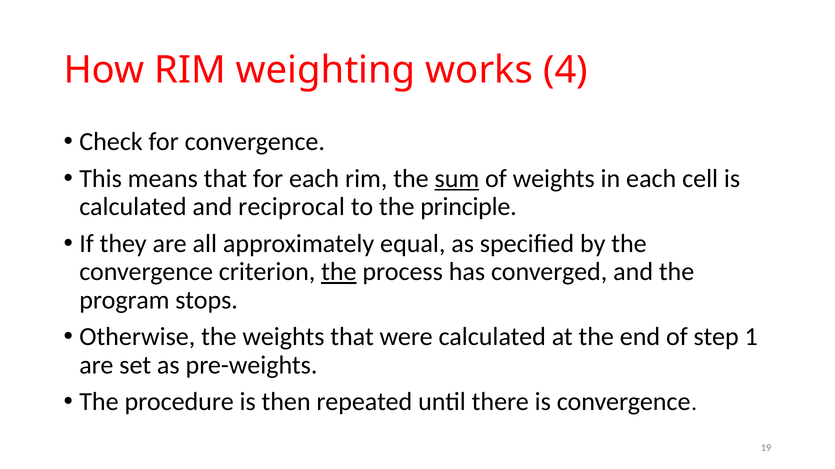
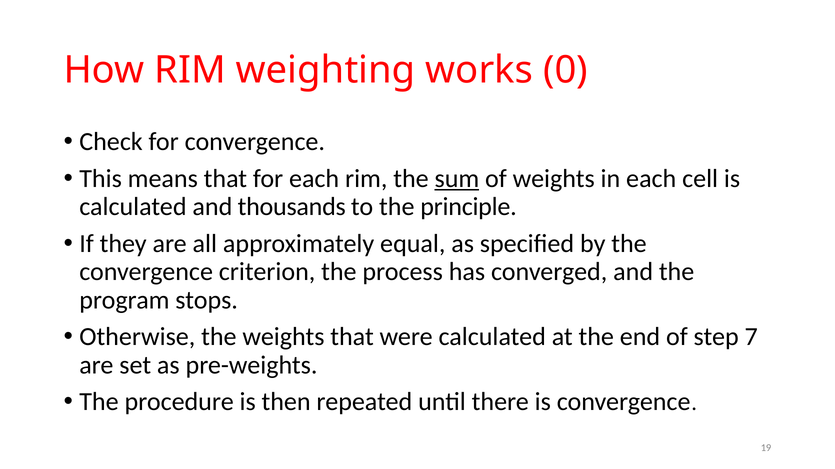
4: 4 -> 0
reciprocal: reciprocal -> thousands
the at (339, 272) underline: present -> none
1: 1 -> 7
